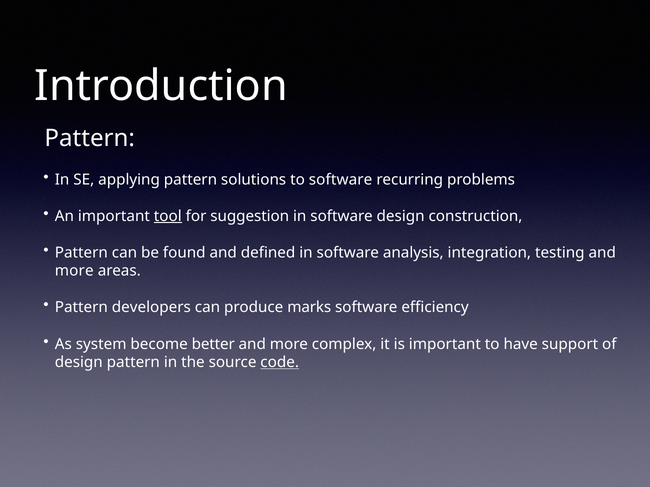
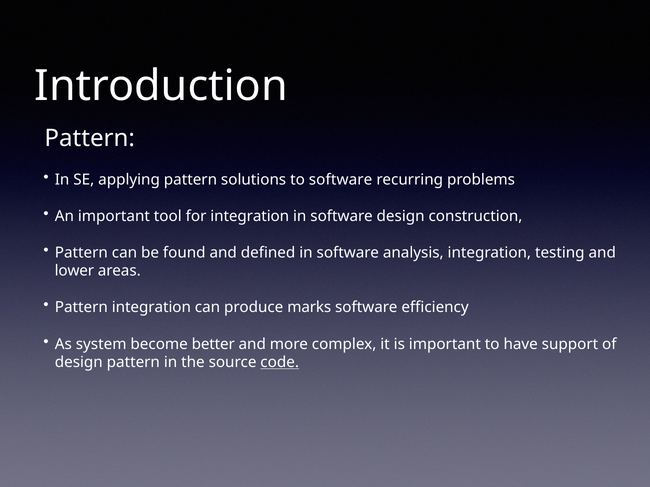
tool underline: present -> none
for suggestion: suggestion -> integration
more at (74, 271): more -> lower
Pattern developers: developers -> integration
